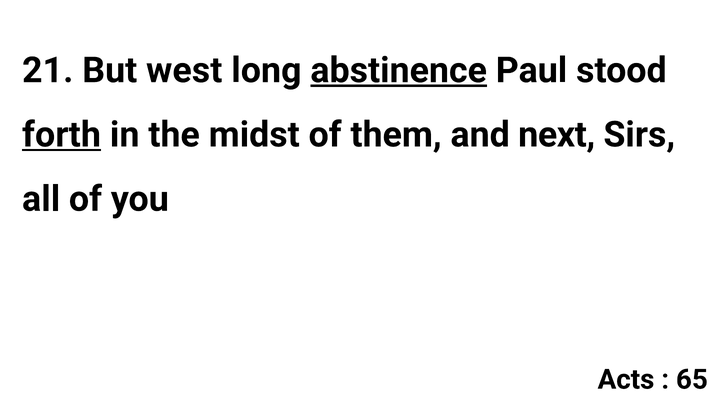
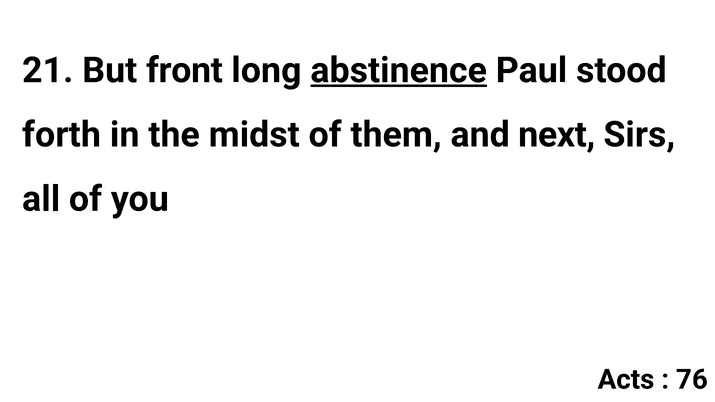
west: west -> front
forth underline: present -> none
65: 65 -> 76
